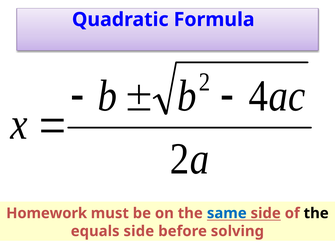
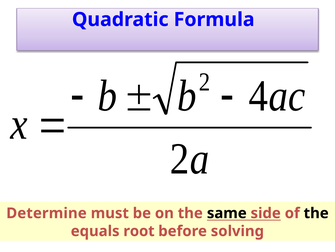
Homework: Homework -> Determine
same colour: blue -> black
equals side: side -> root
